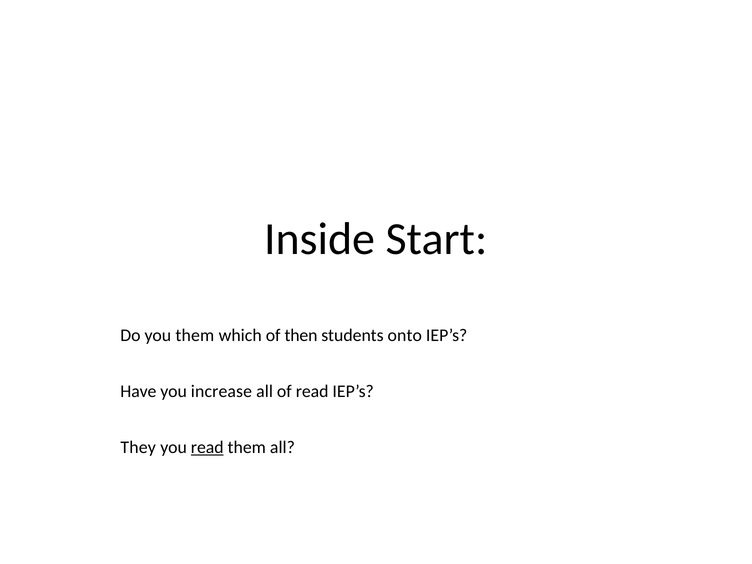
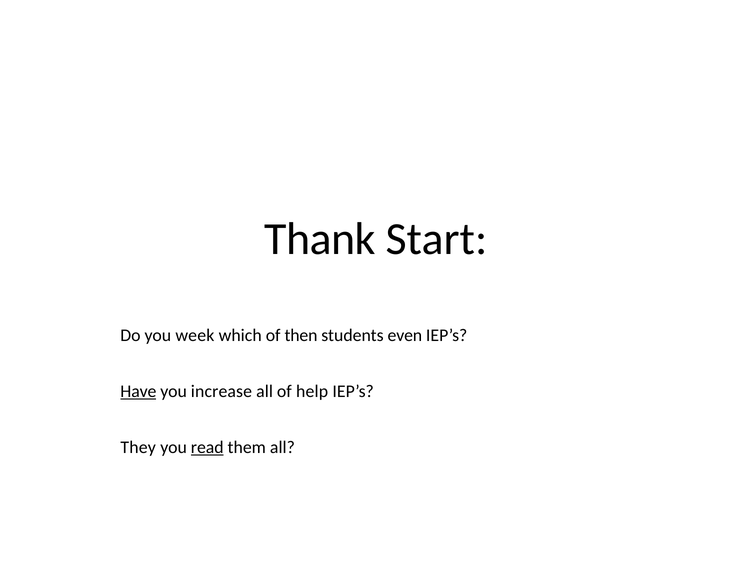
Inside: Inside -> Thank
you them: them -> week
onto: onto -> even
Have underline: none -> present
of read: read -> help
